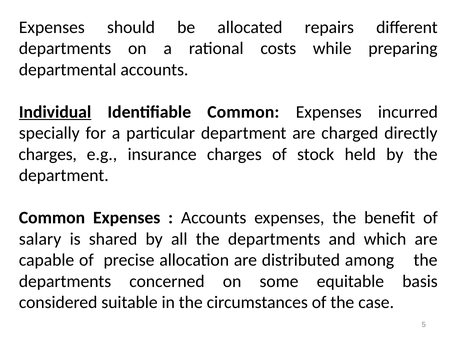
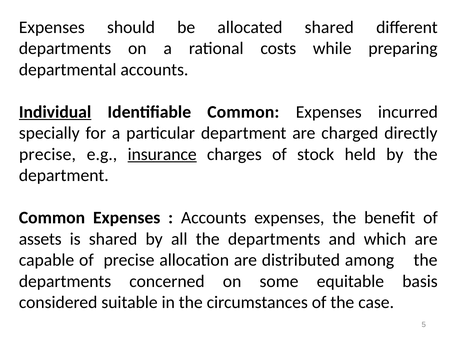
allocated repairs: repairs -> shared
charges at (48, 154): charges -> precise
insurance underline: none -> present
salary: salary -> assets
